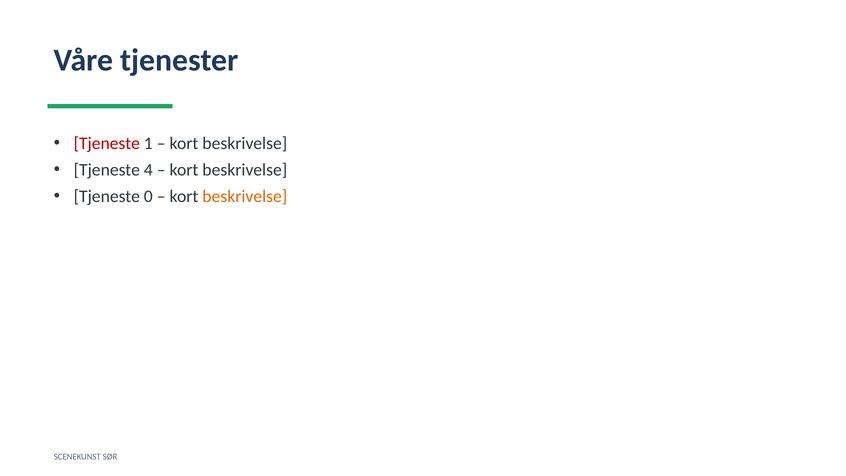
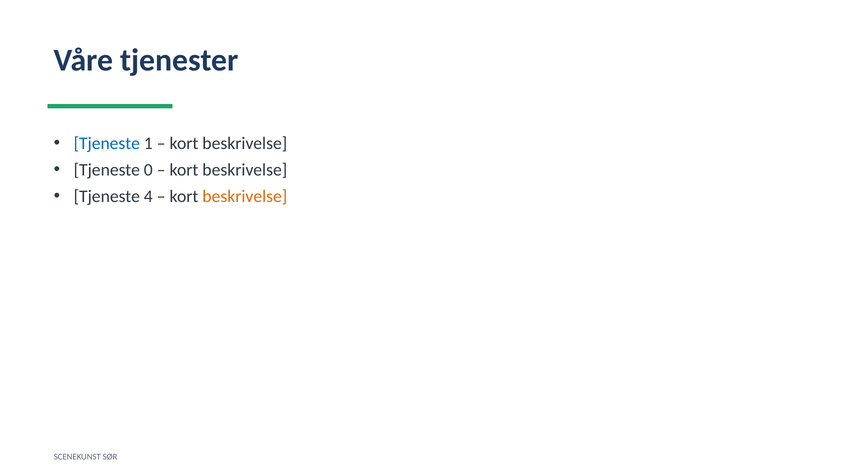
Tjeneste at (107, 143) colour: red -> blue
4: 4 -> 0
0: 0 -> 4
